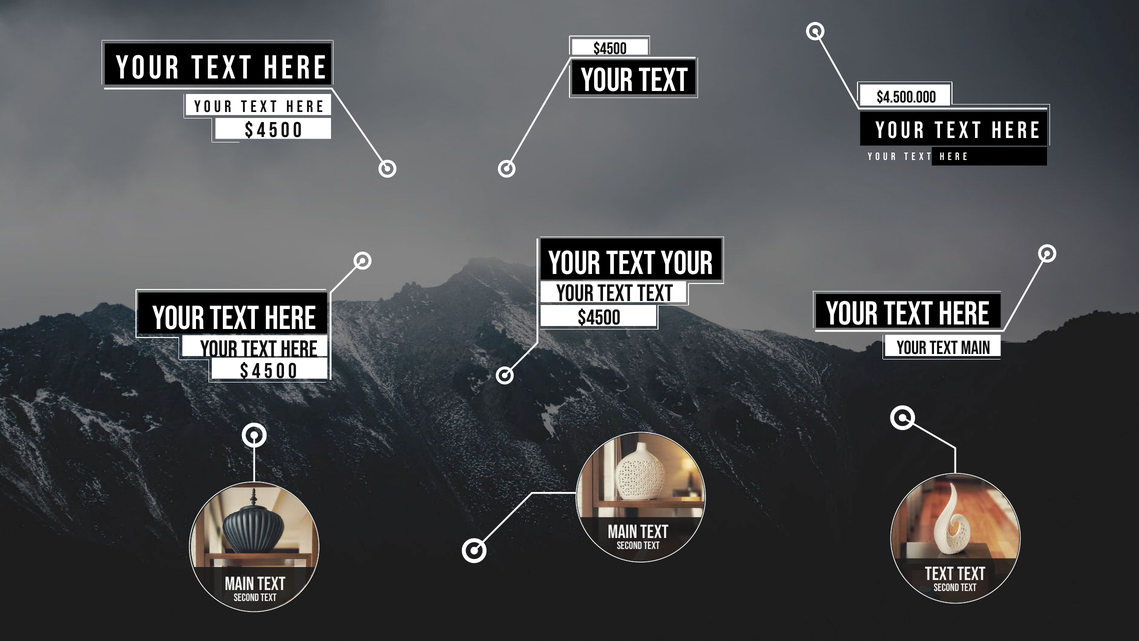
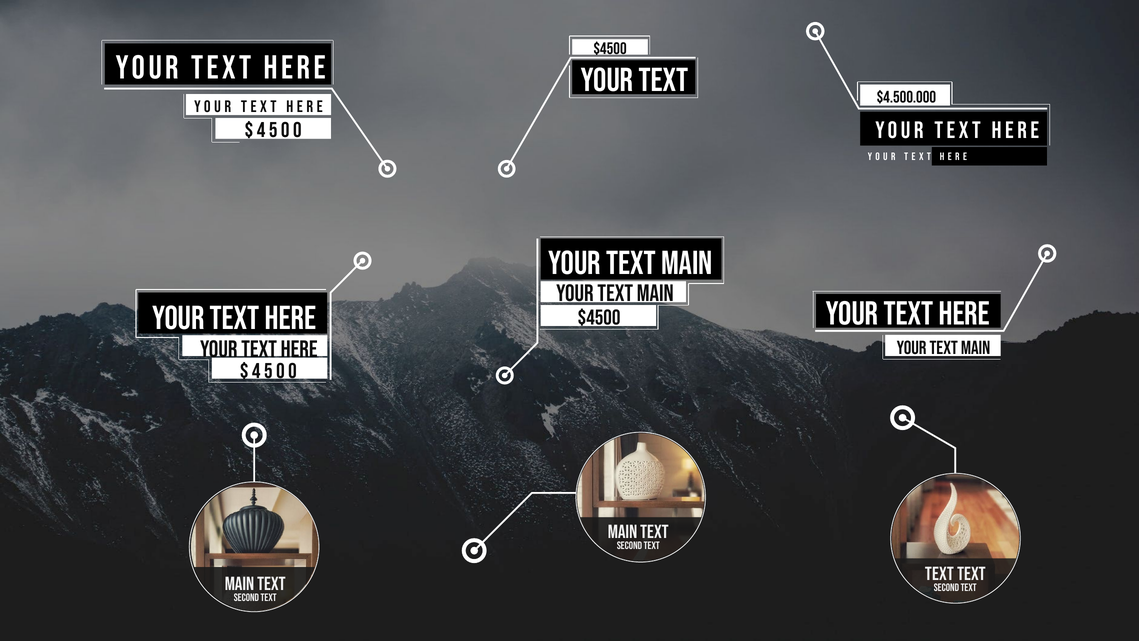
YOUR at (687, 263): YOUR -> MAIN
TEXT at (655, 293): TEXT -> MAIN
